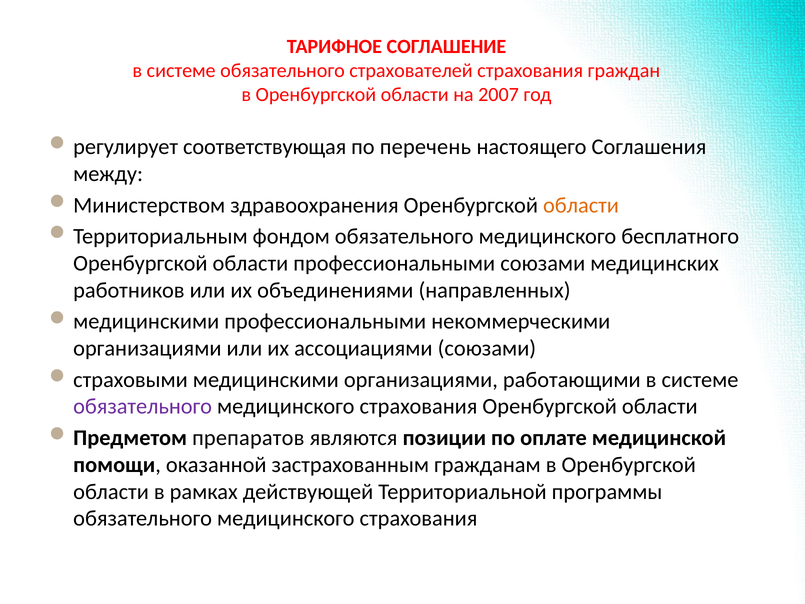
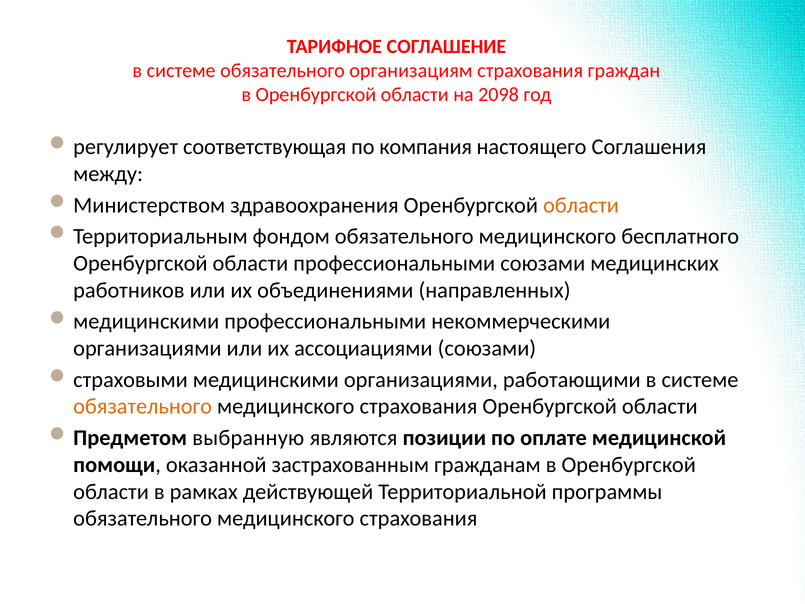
страхователей: страхователей -> организациям
2007: 2007 -> 2098
перечень: перечень -> компания
обязательного at (143, 406) colour: purple -> orange
препаратов: препаратов -> выбранную
